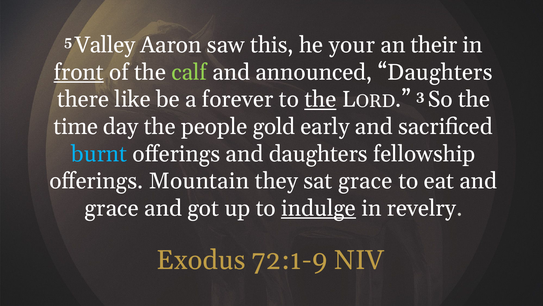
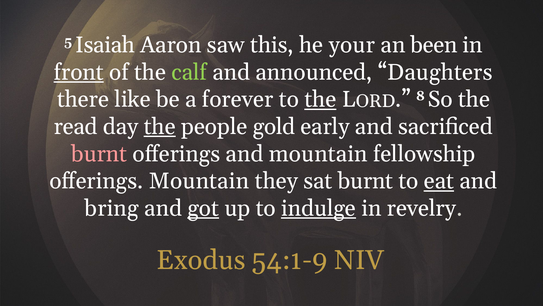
Valley: Valley -> Isaiah
their: their -> been
3: 3 -> 8
time: time -> read
the at (160, 126) underline: none -> present
burnt at (99, 154) colour: light blue -> pink
and daughters: daughters -> mountain
sat grace: grace -> burnt
eat underline: none -> present
grace at (112, 208): grace -> bring
got underline: none -> present
72:1-9: 72:1-9 -> 54:1-9
